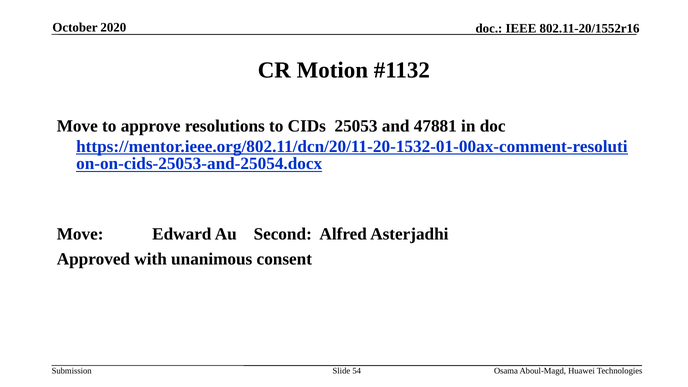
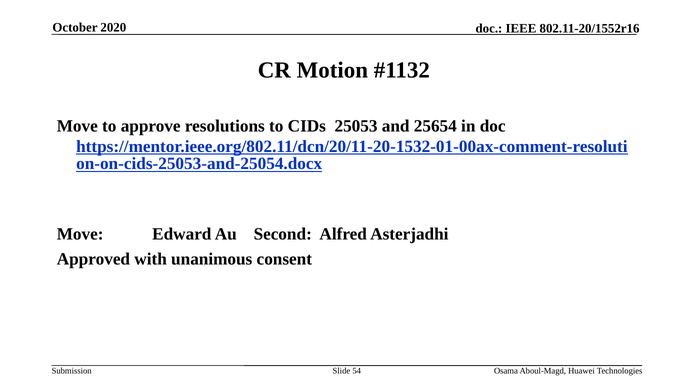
47881: 47881 -> 25654
